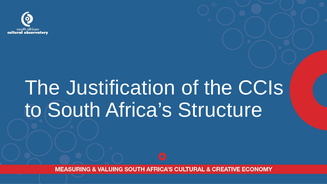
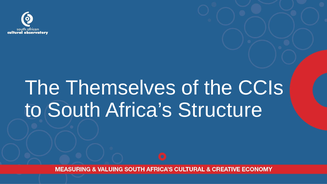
Justification: Justification -> Themselves
